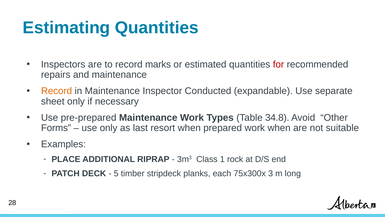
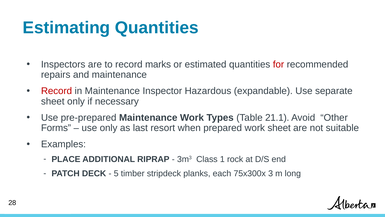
Record at (57, 91) colour: orange -> red
Conducted: Conducted -> Hazardous
34.8: 34.8 -> 21.1
work when: when -> sheet
